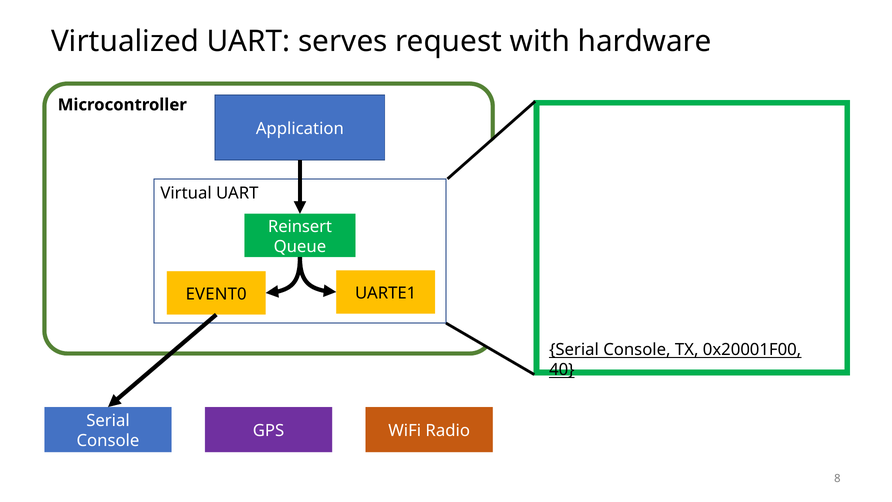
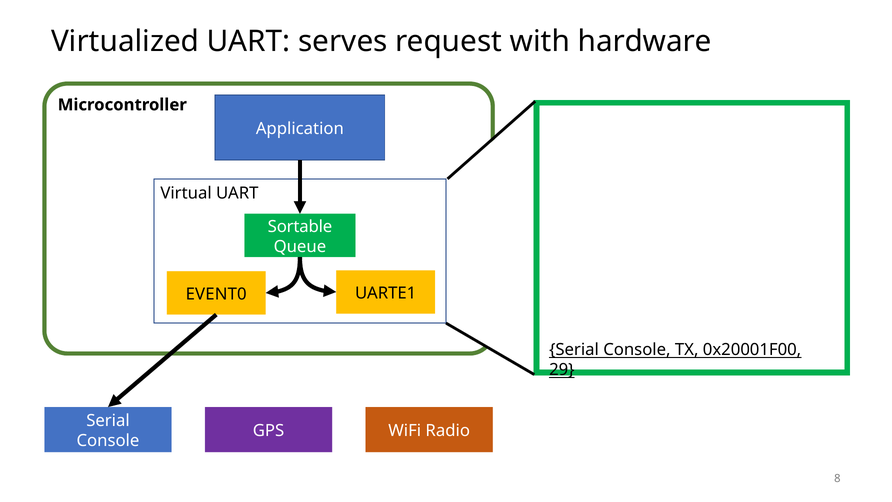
Reinsert: Reinsert -> Sortable
40: 40 -> 29
